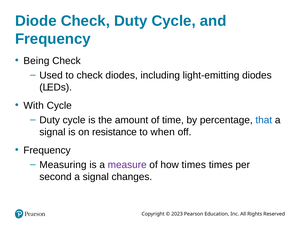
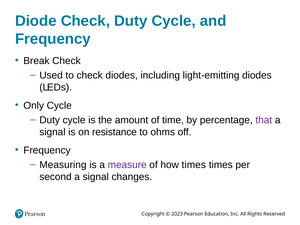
Being: Being -> Break
With: With -> Only
that colour: blue -> purple
when: when -> ohms
